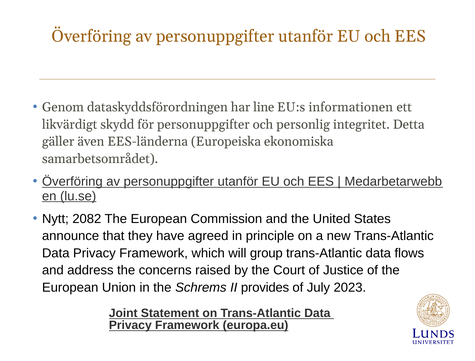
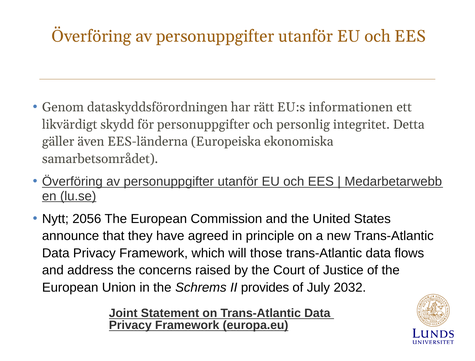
line: line -> rätt
2082: 2082 -> 2056
group: group -> those
2023: 2023 -> 2032
